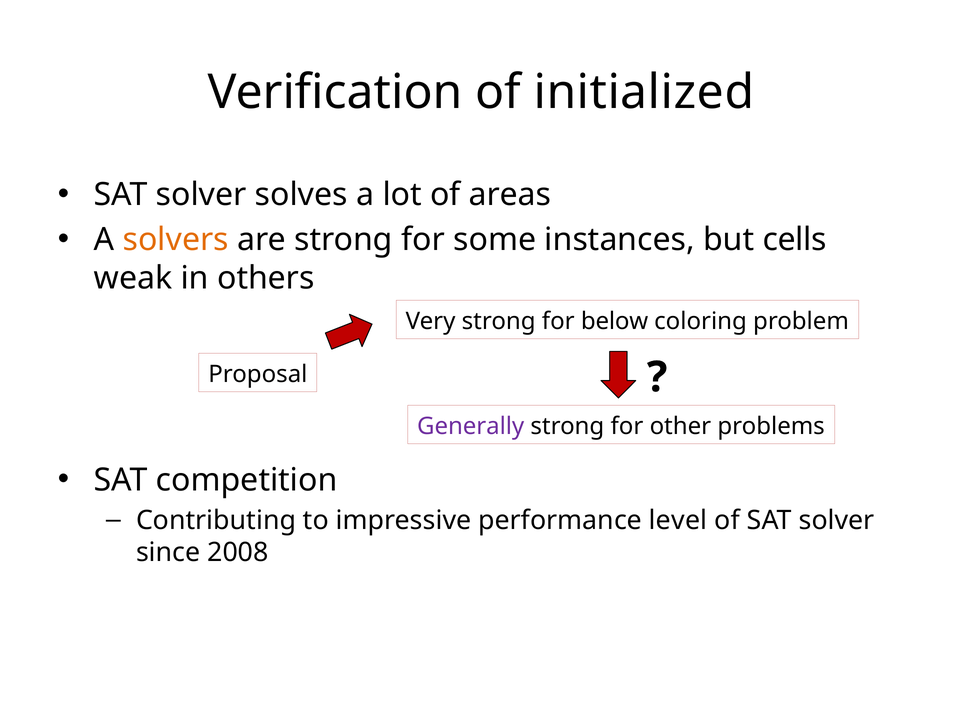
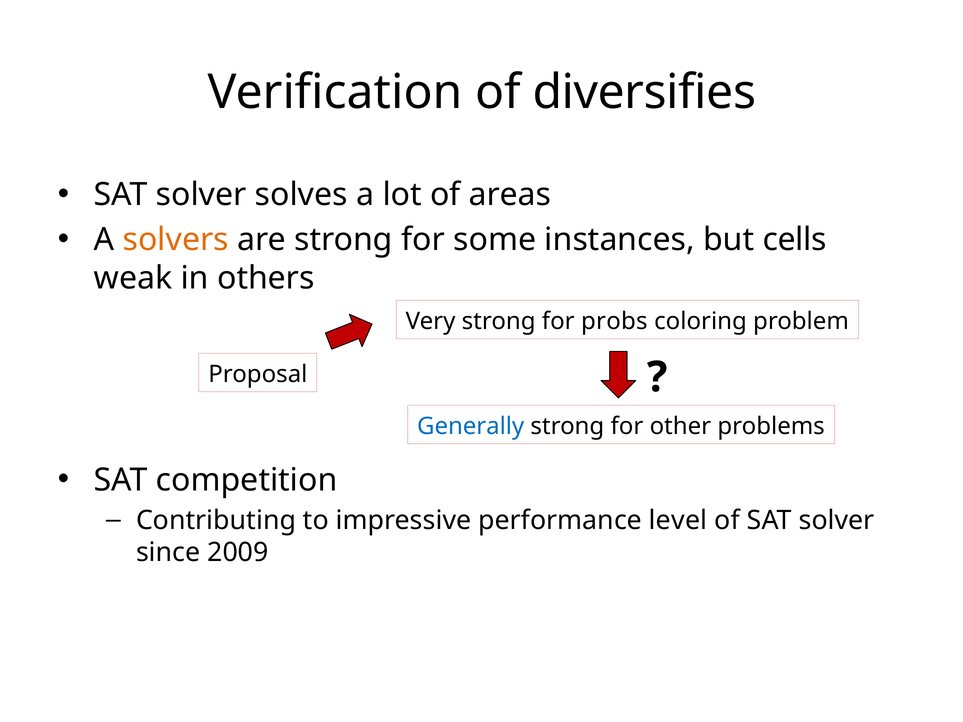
initialized: initialized -> diversifies
below: below -> probs
Generally colour: purple -> blue
2008: 2008 -> 2009
